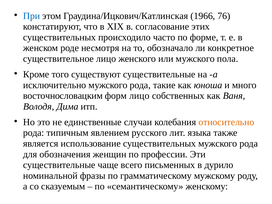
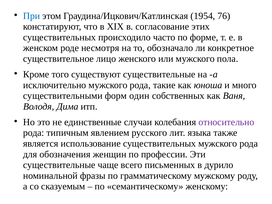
1966: 1966 -> 1954
восточнословацким: восточнословацким -> существительными
форм лицо: лицо -> один
относительно colour: orange -> purple
